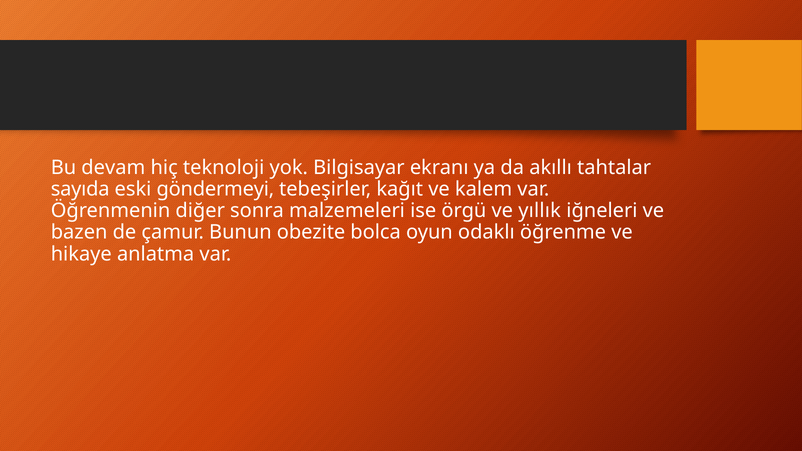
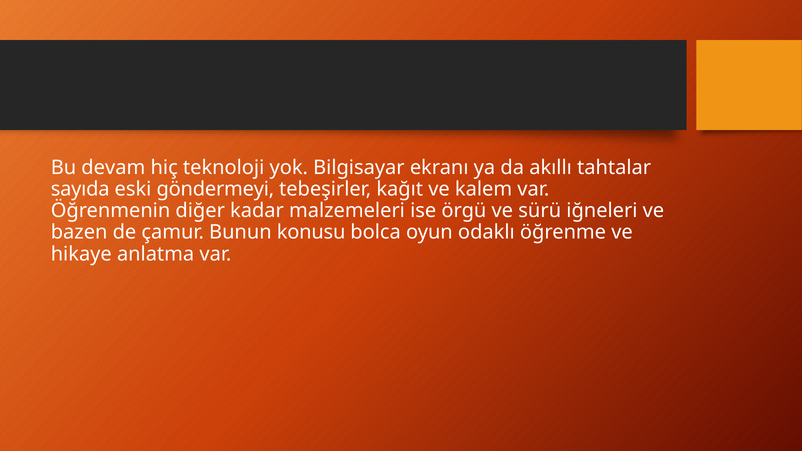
sonra: sonra -> kadar
yıllık: yıllık -> sürü
obezite: obezite -> konusu
